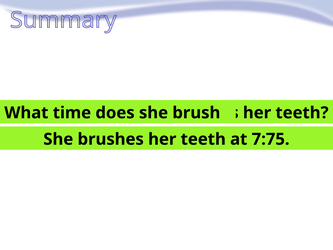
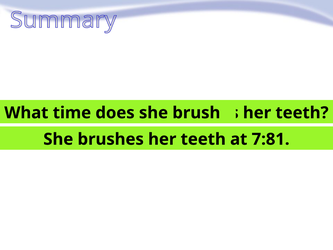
7:75: 7:75 -> 7:81
